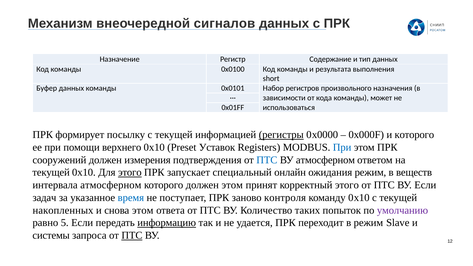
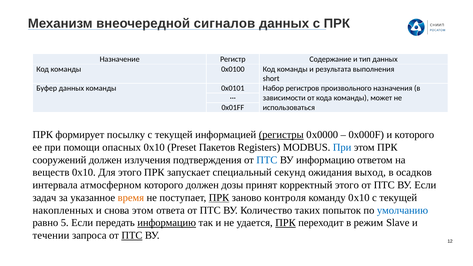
верхнего: верхнего -> опасных
Уставок: Уставок -> Пакетов
измерения: измерения -> излучения
ВУ атмосферном: атмосферном -> информацию
текущей at (51, 173): текущей -> веществ
этого at (130, 173) underline: present -> none
онлайн: онлайн -> секунд
ожидания режим: режим -> выход
веществ: веществ -> осадков
должен этом: этом -> дозы
время colour: blue -> orange
ПРК at (219, 198) underline: none -> present
умолчанию colour: purple -> blue
ПРК at (285, 223) underline: none -> present
системы: системы -> течении
